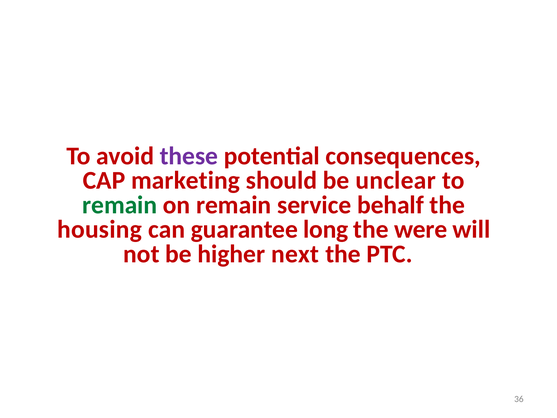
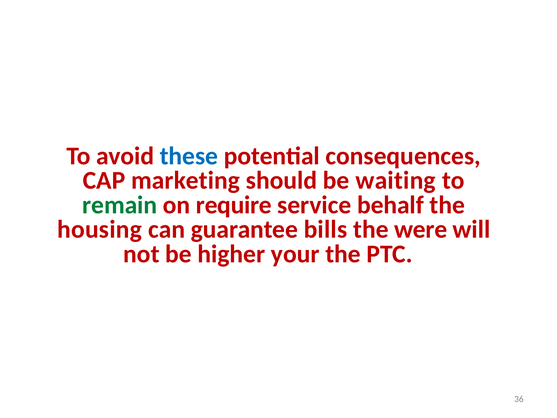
these colour: purple -> blue
unclear: unclear -> waiting
on remain: remain -> require
long: long -> bills
next: next -> your
